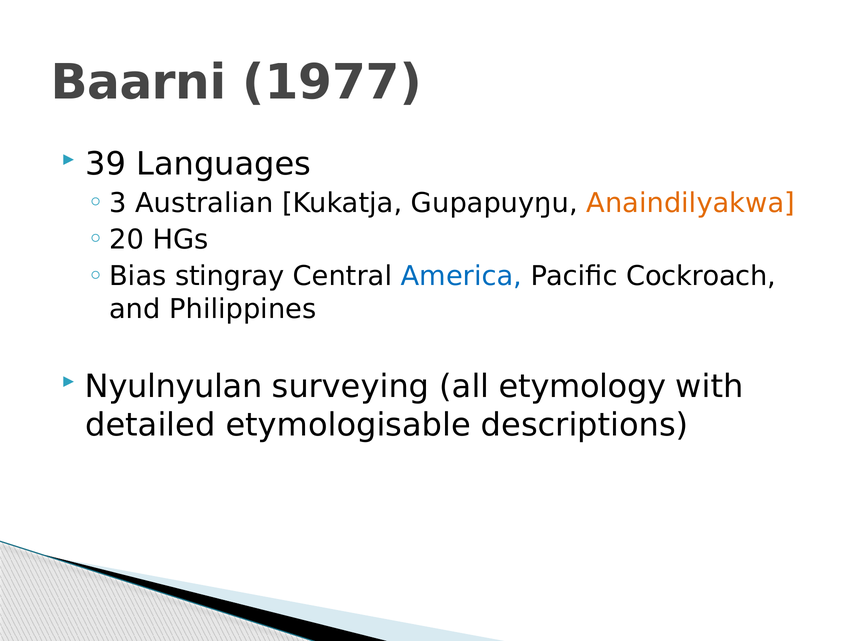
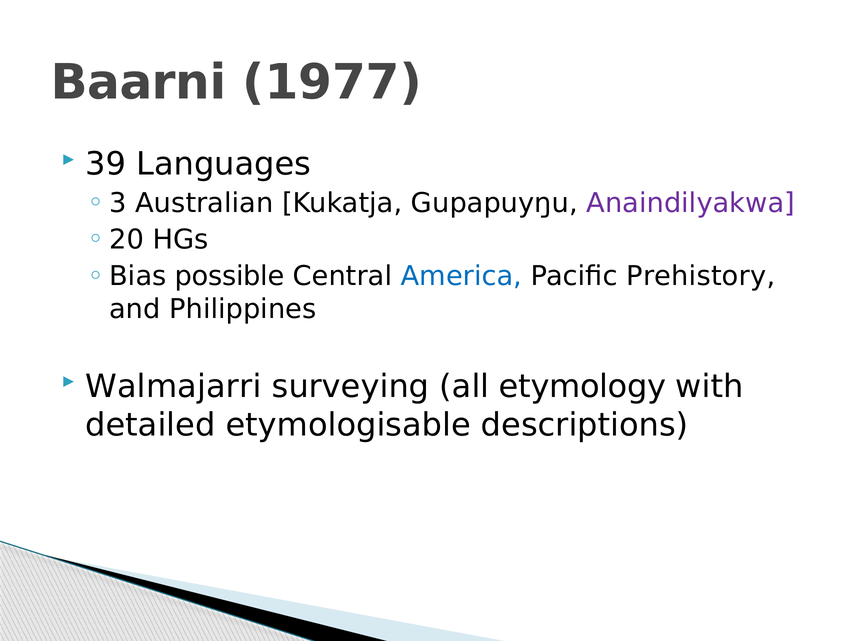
Anaindilyakwa colour: orange -> purple
stingray: stingray -> possible
Cockroach: Cockroach -> Prehistory
Nyulnyulan: Nyulnyulan -> Walmajarri
